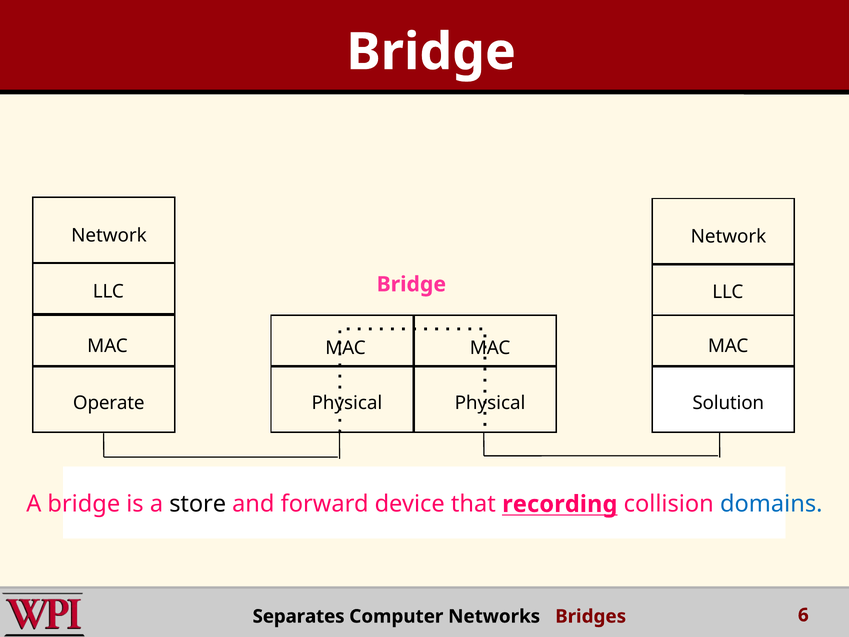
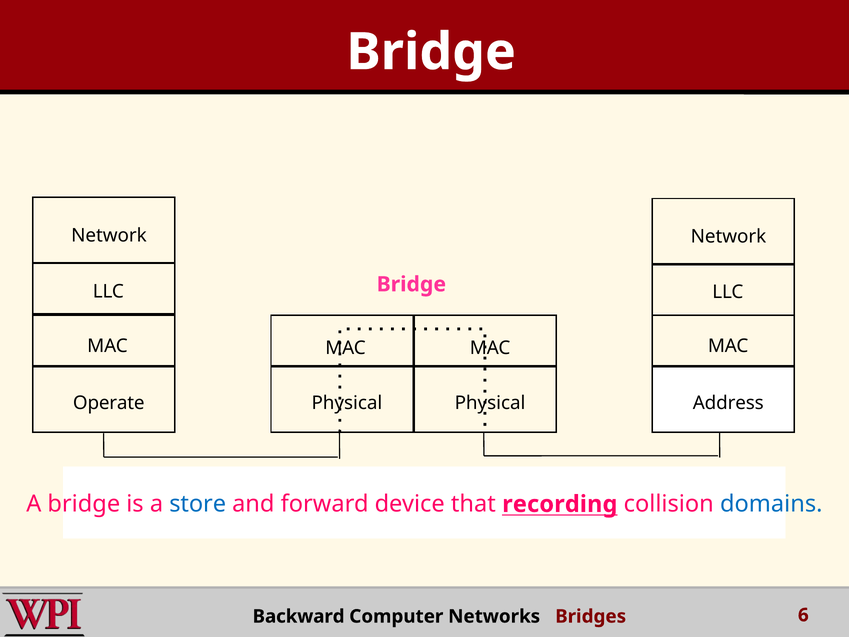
Solution: Solution -> Address
store colour: black -> blue
Separates: Separates -> Backward
